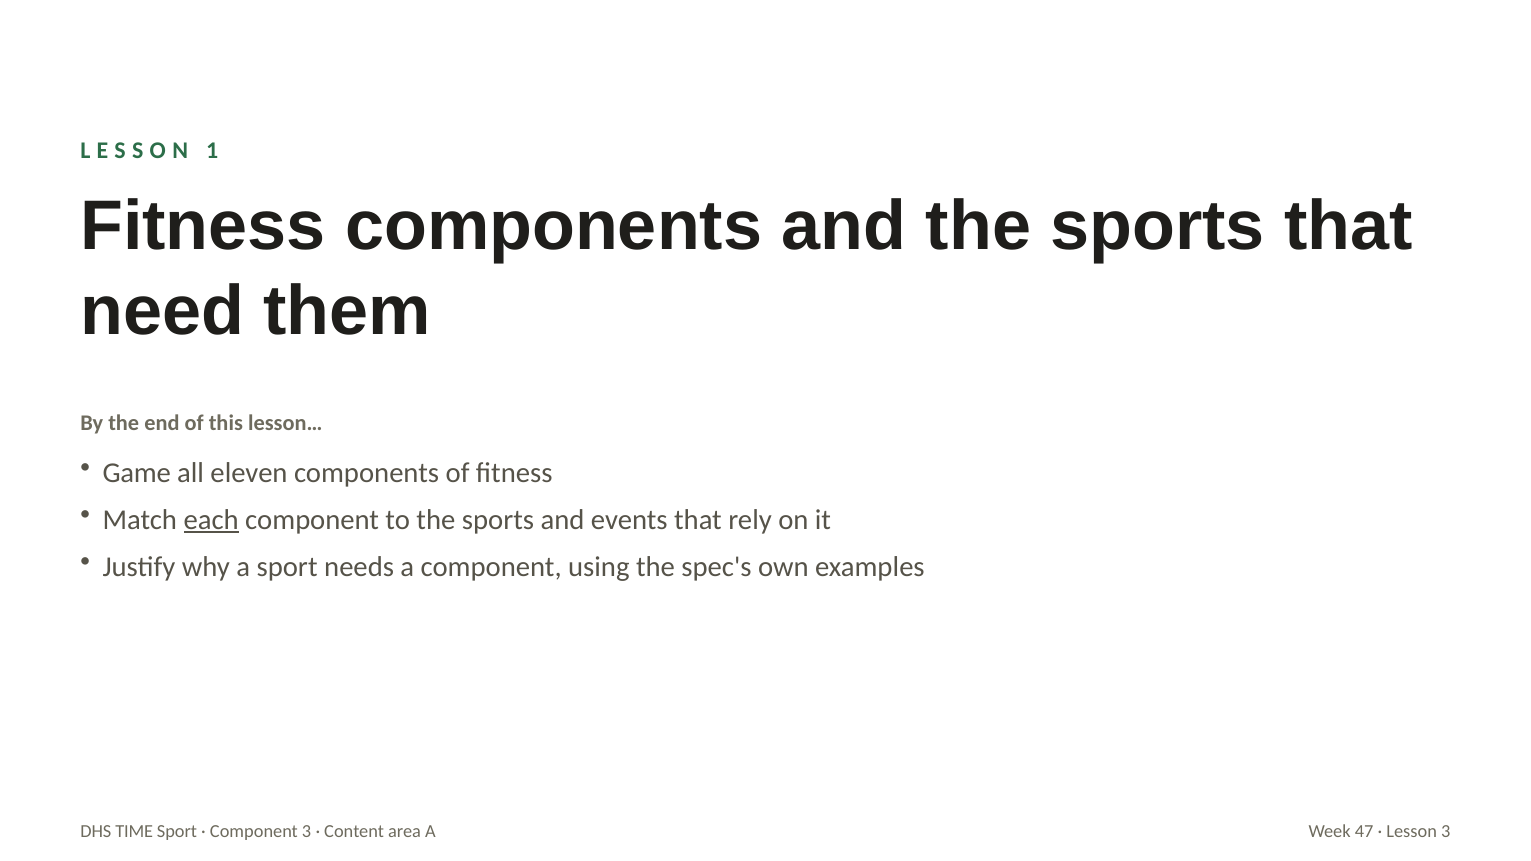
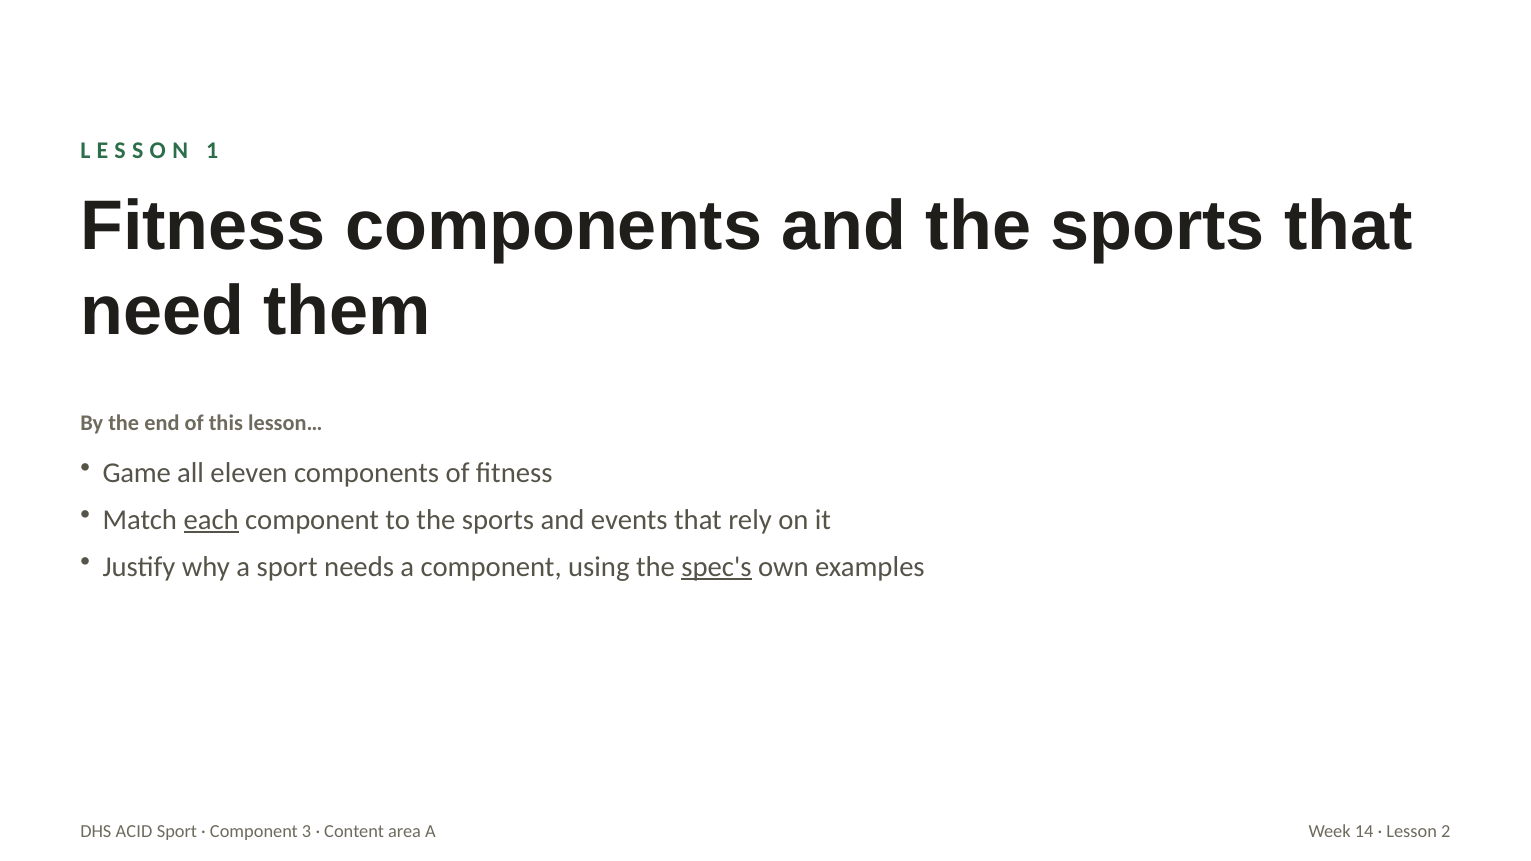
spec's underline: none -> present
TIME: TIME -> ACID
47: 47 -> 14
Lesson 3: 3 -> 2
